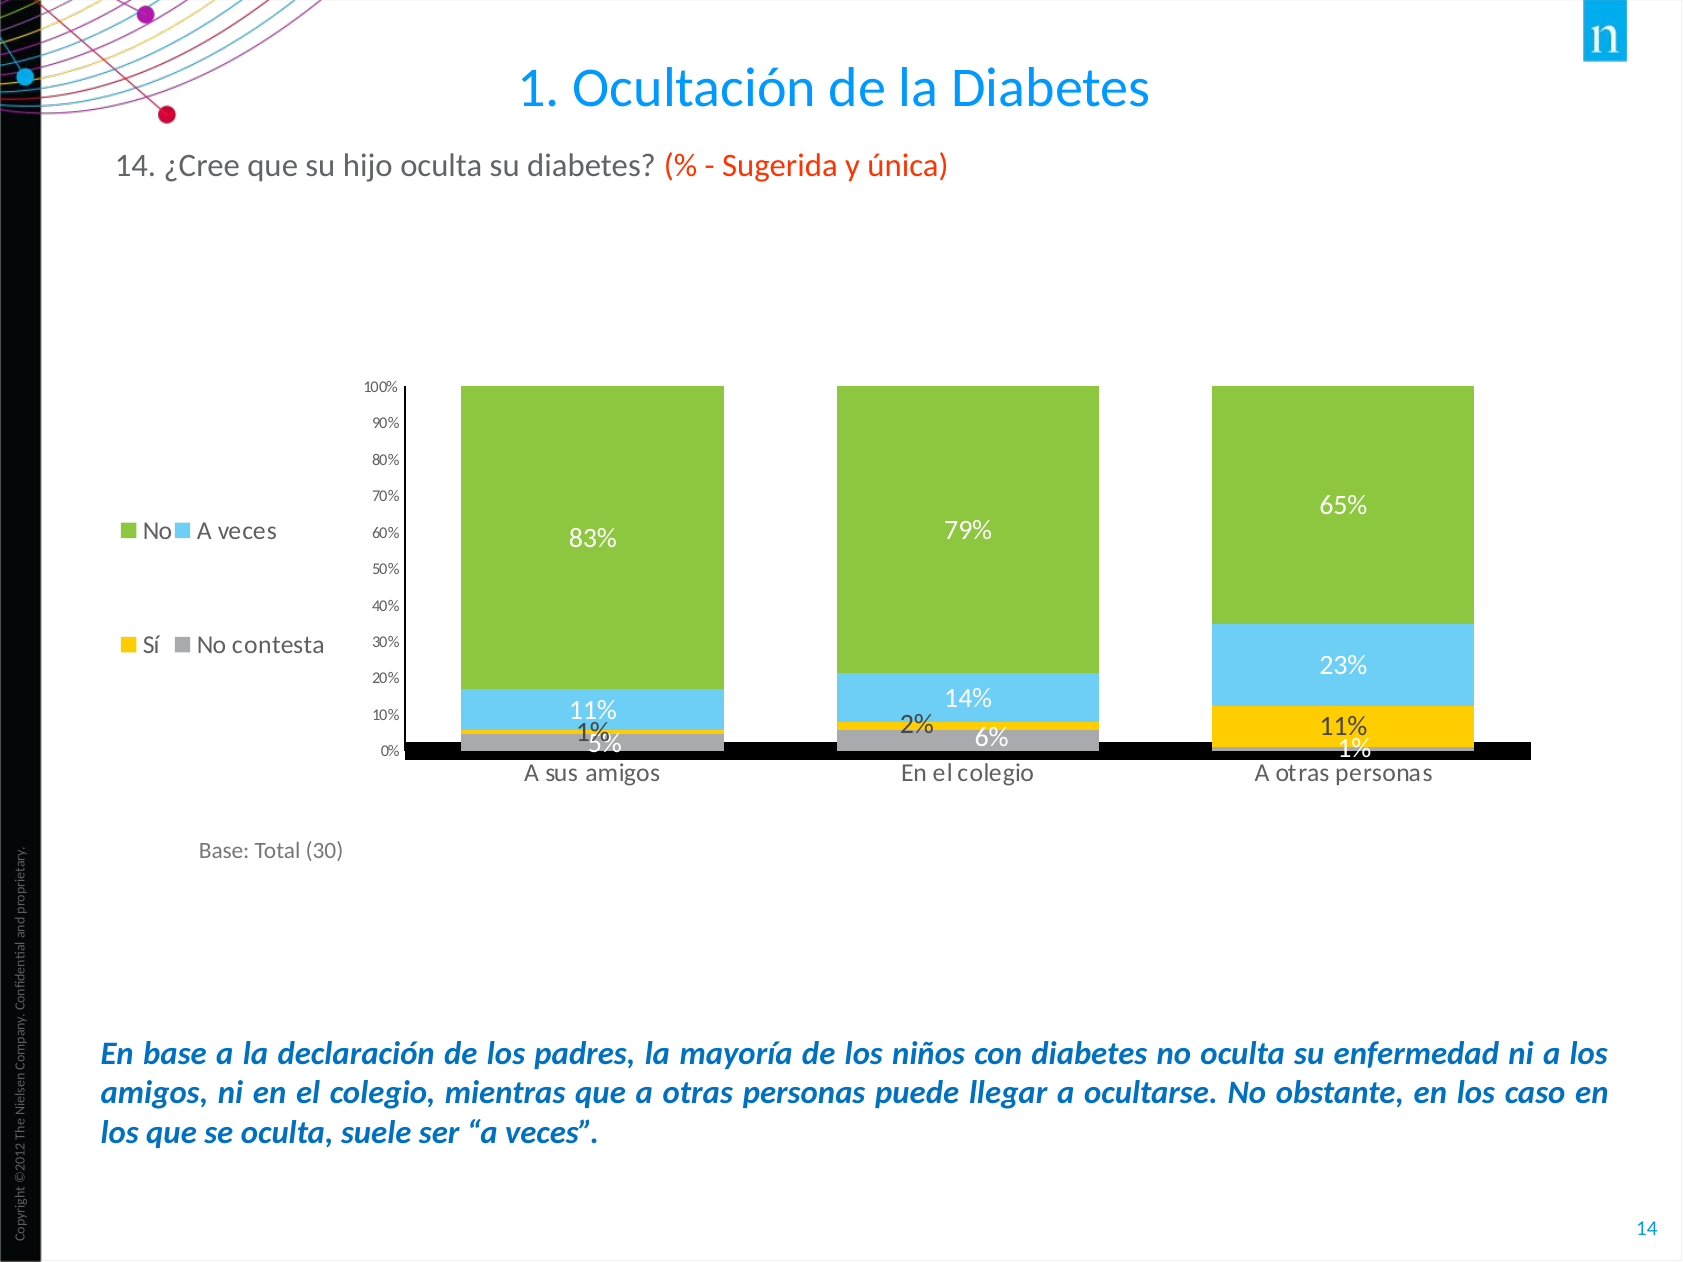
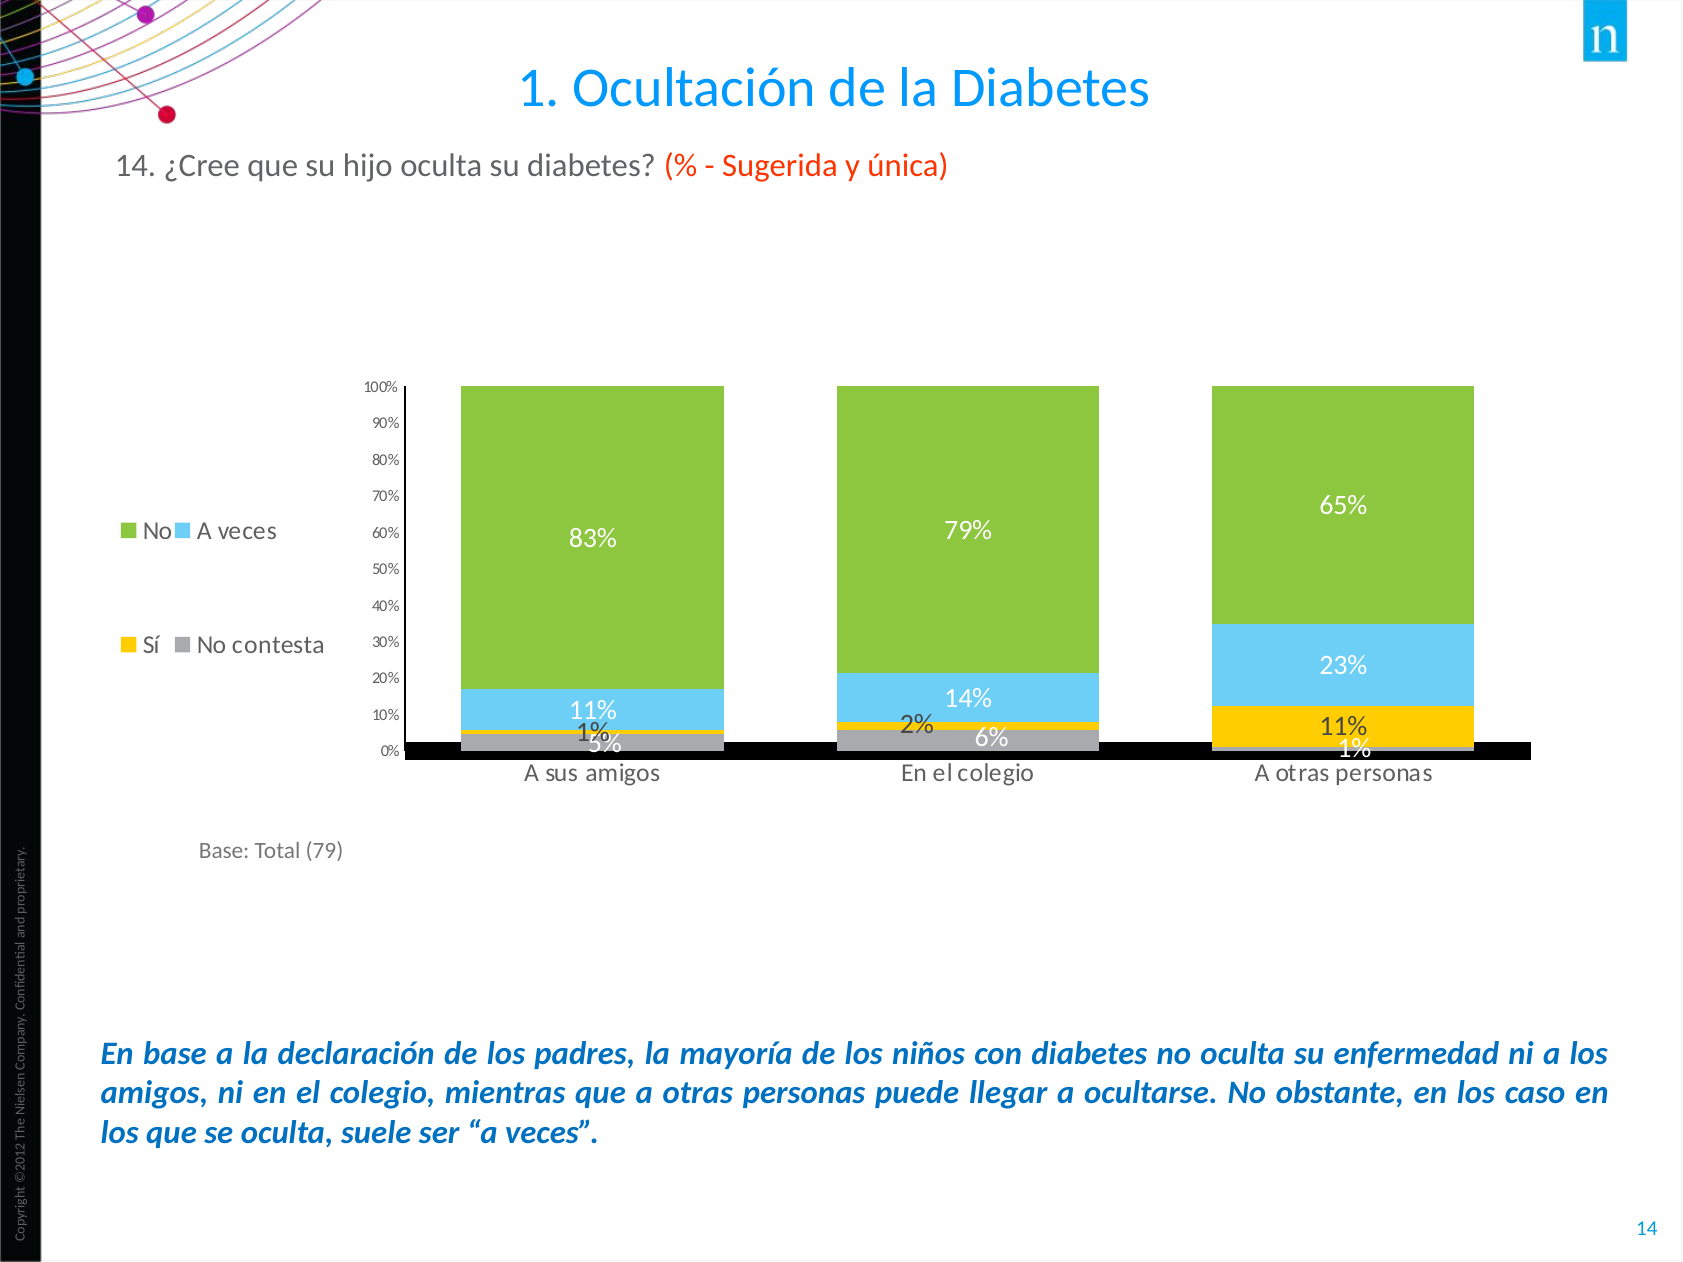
30: 30 -> 79
